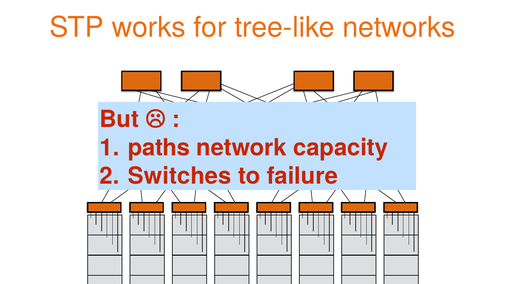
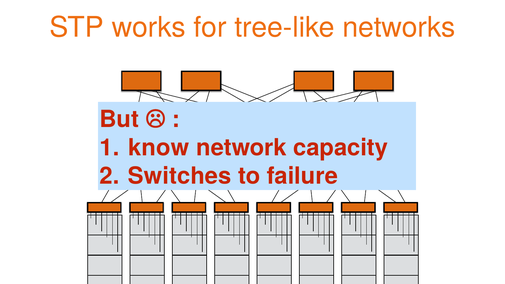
paths: paths -> know
